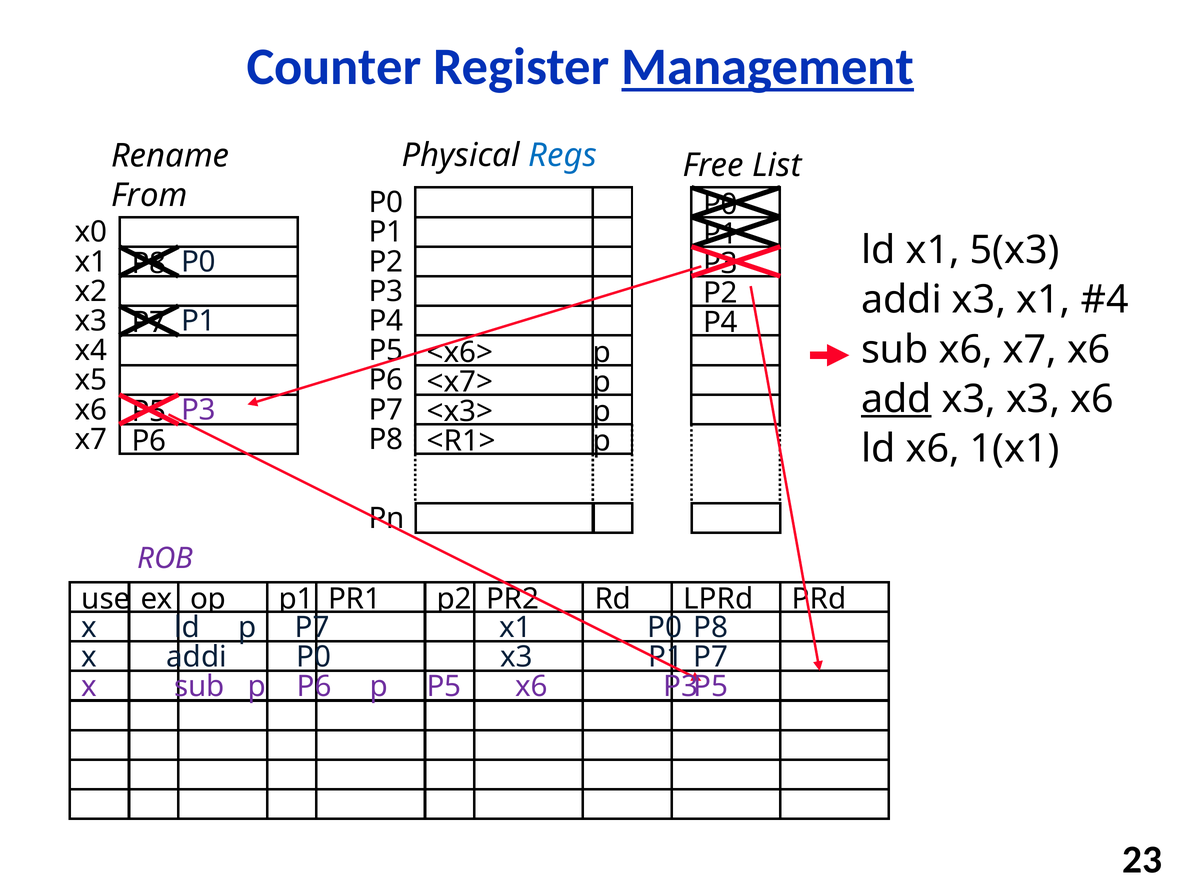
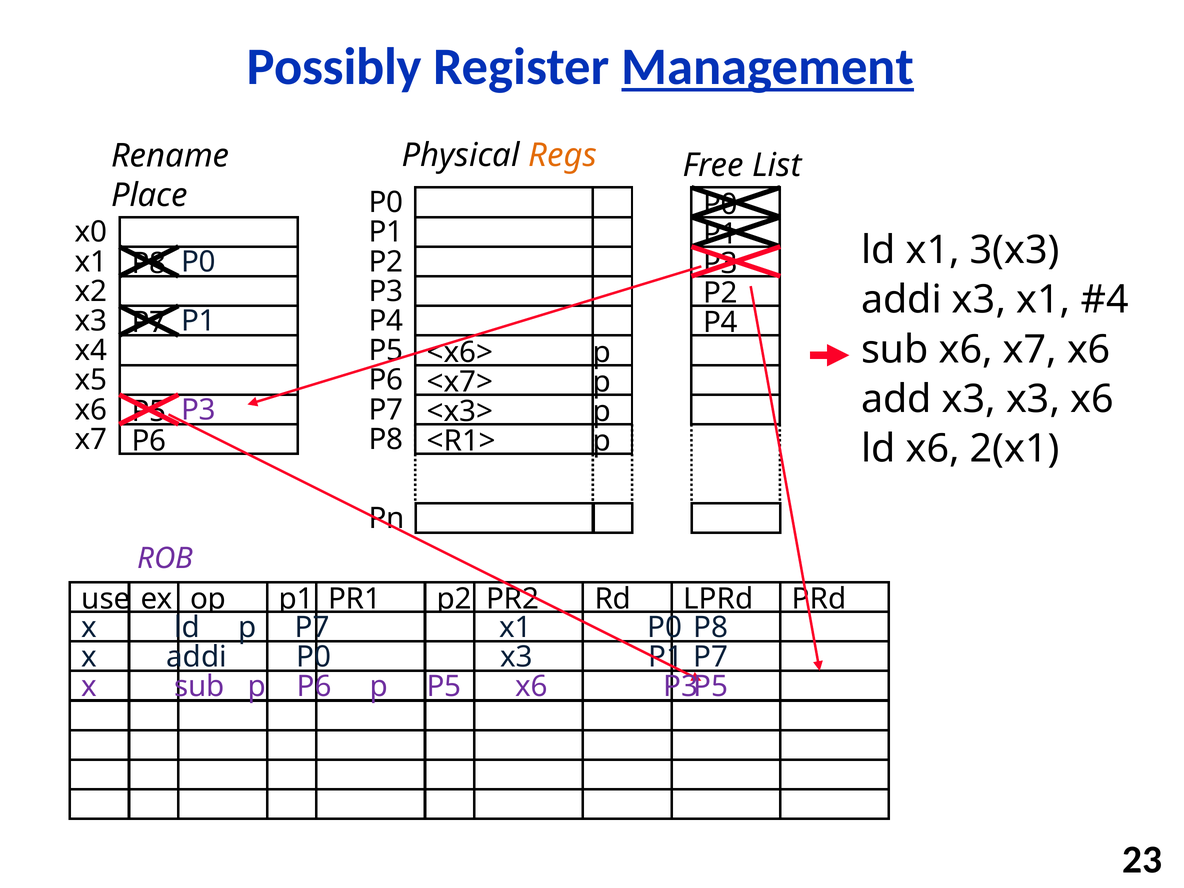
Counter: Counter -> Possibly
Regs colour: blue -> orange
From: From -> Place
5(x3: 5(x3 -> 3(x3
add underline: present -> none
1(x1: 1(x1 -> 2(x1
